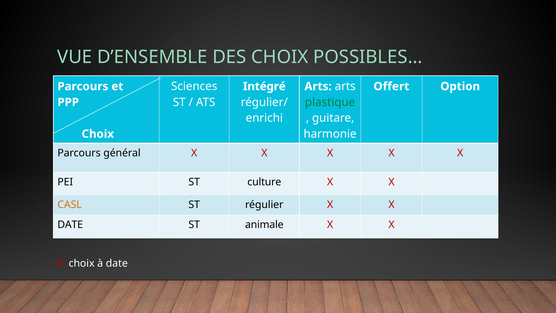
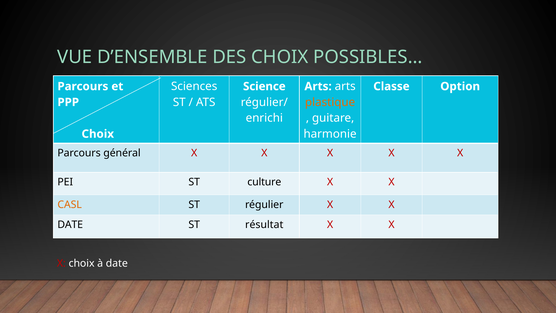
Intégré: Intégré -> Science
Offert: Offert -> Classe
plastique colour: green -> orange
animale: animale -> résultat
